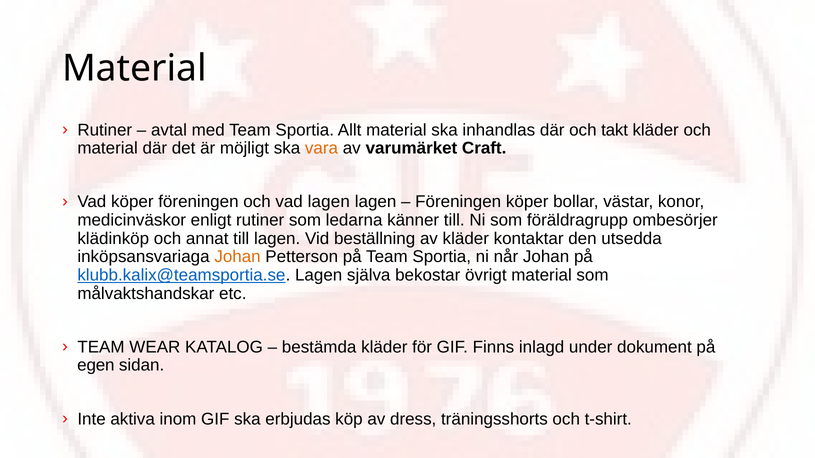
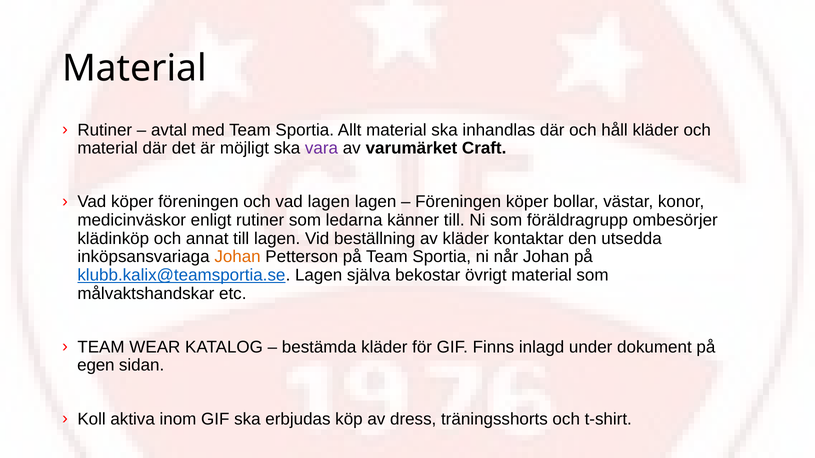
takt: takt -> håll
vara colour: orange -> purple
Inte: Inte -> Koll
